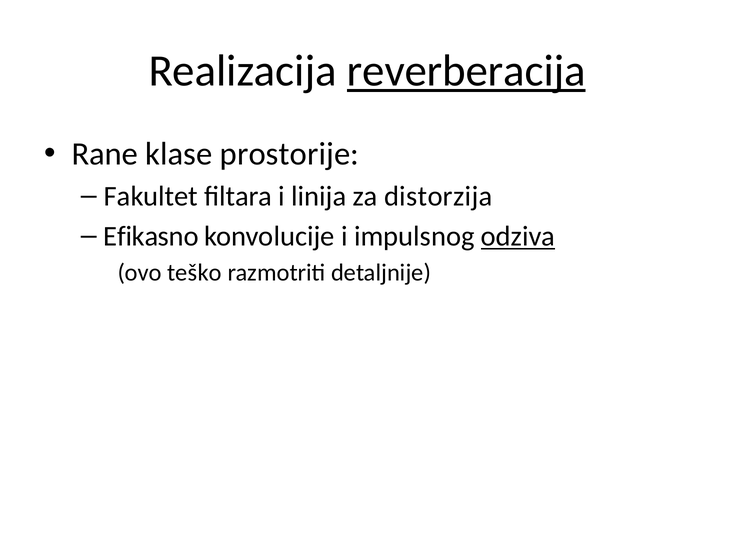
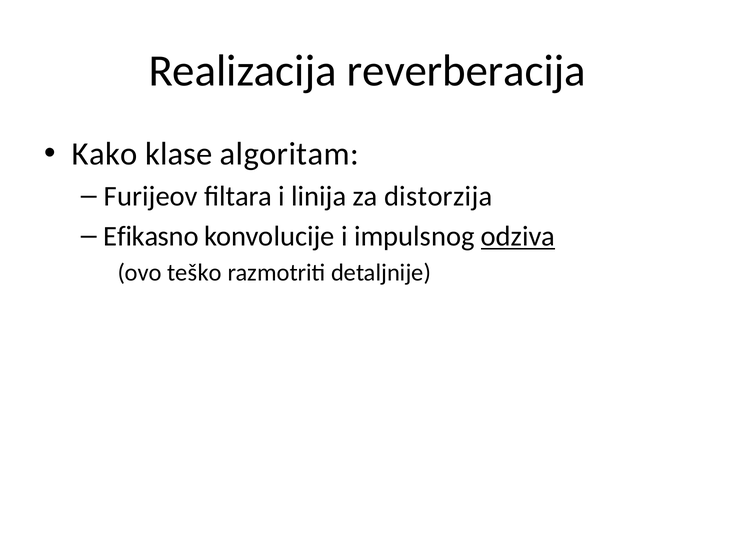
reverberacija underline: present -> none
Rane: Rane -> Kako
prostorije: prostorije -> algoritam
Fakultet: Fakultet -> Furijeov
